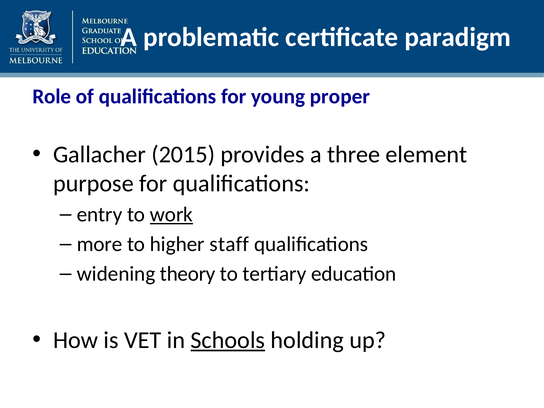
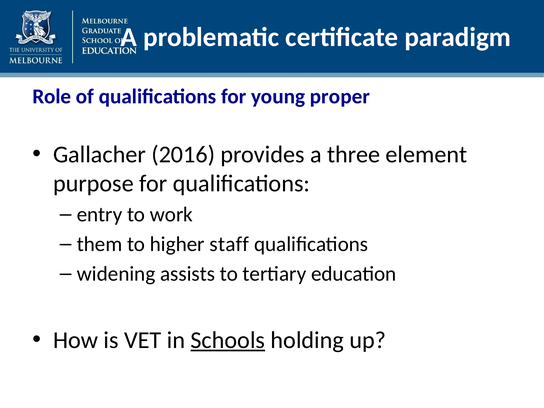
2015: 2015 -> 2016
work underline: present -> none
more: more -> them
theory: theory -> assists
